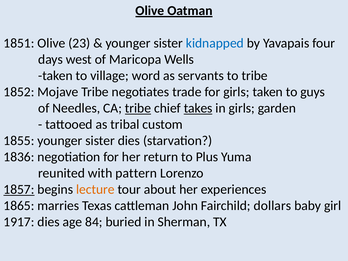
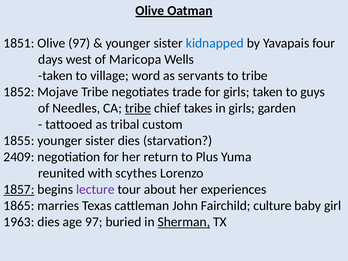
Olive 23: 23 -> 97
takes underline: present -> none
1836: 1836 -> 2409
pattern: pattern -> scythes
lecture colour: orange -> purple
dollars: dollars -> culture
1917: 1917 -> 1963
age 84: 84 -> 97
Sherman underline: none -> present
